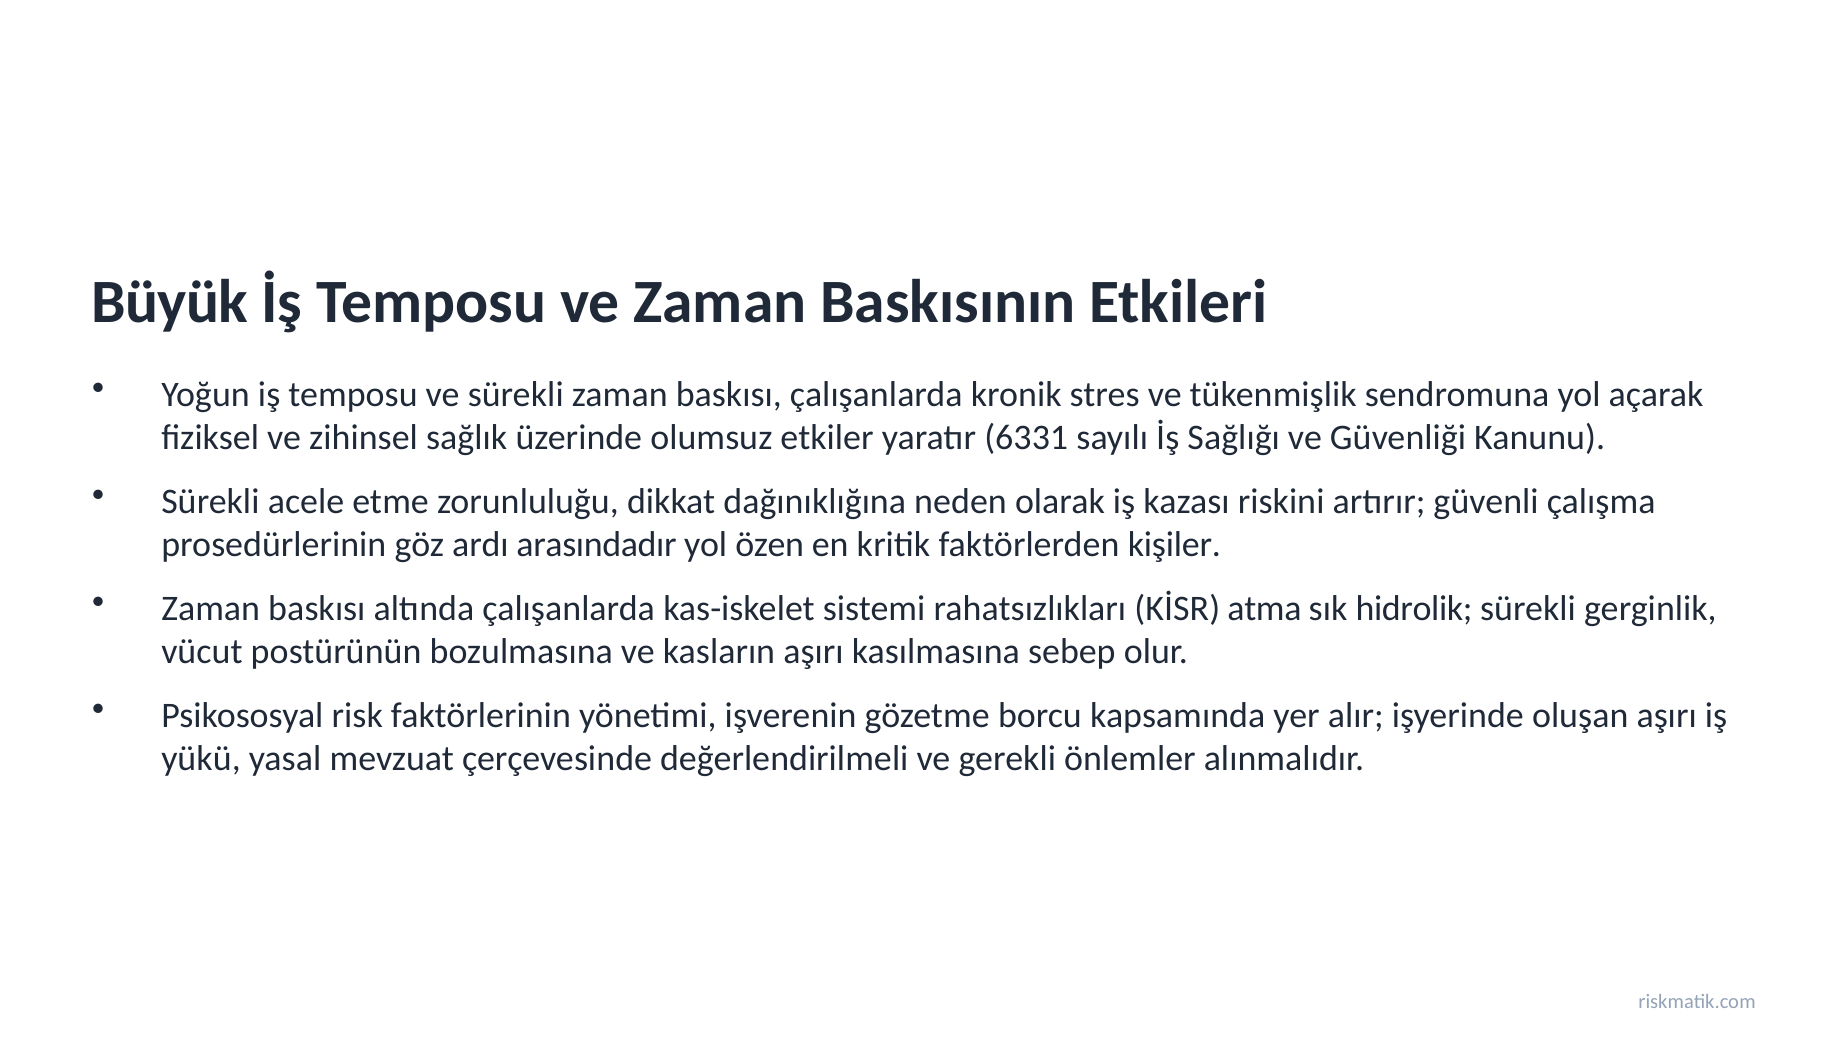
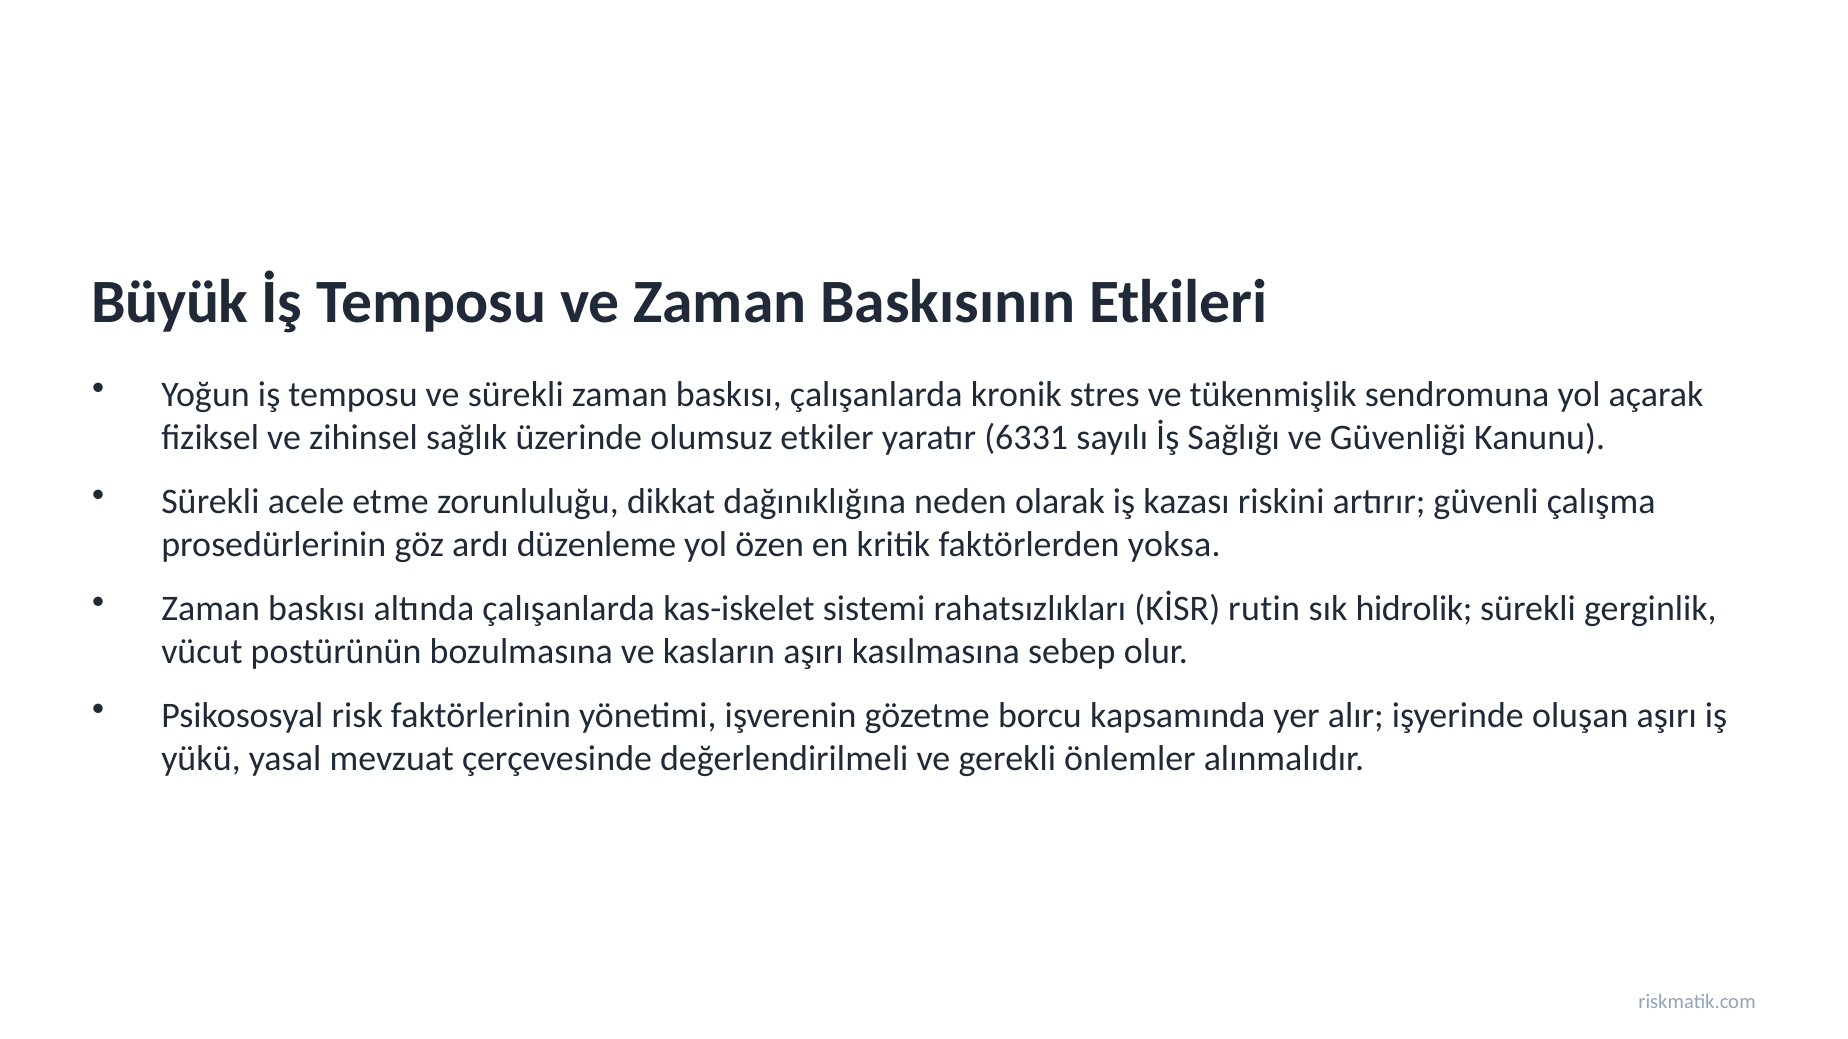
arasındadır: arasındadır -> düzenleme
kişiler: kişiler -> yoksa
atma: atma -> rutin
